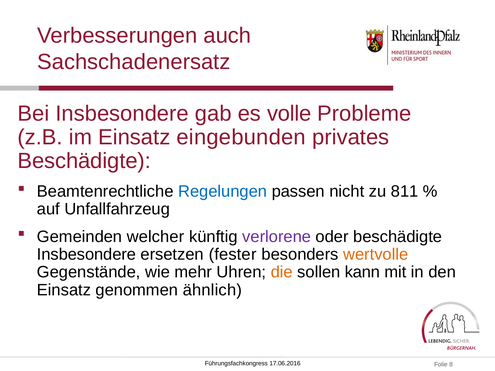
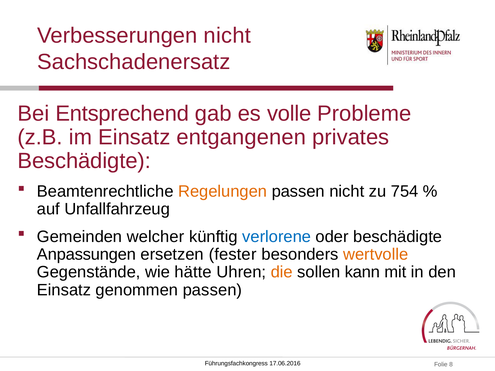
Verbesserungen auch: auch -> nicht
Bei Insbesondere: Insbesondere -> Entsprechend
eingebunden: eingebunden -> entgangenen
Regelungen colour: blue -> orange
811: 811 -> 754
verlorene colour: purple -> blue
Insbesondere at (87, 255): Insbesondere -> Anpassungen
mehr: mehr -> hätte
genommen ähnlich: ähnlich -> passen
